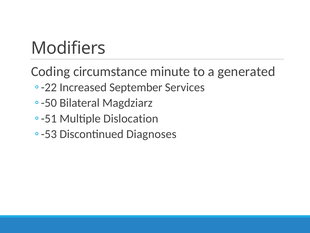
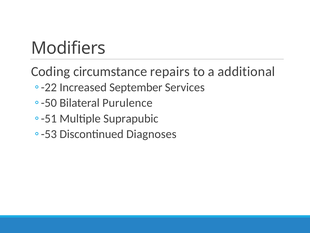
minute: minute -> repairs
generated: generated -> additional
Magdziarz: Magdziarz -> Purulence
Dislocation: Dislocation -> Suprapubic
